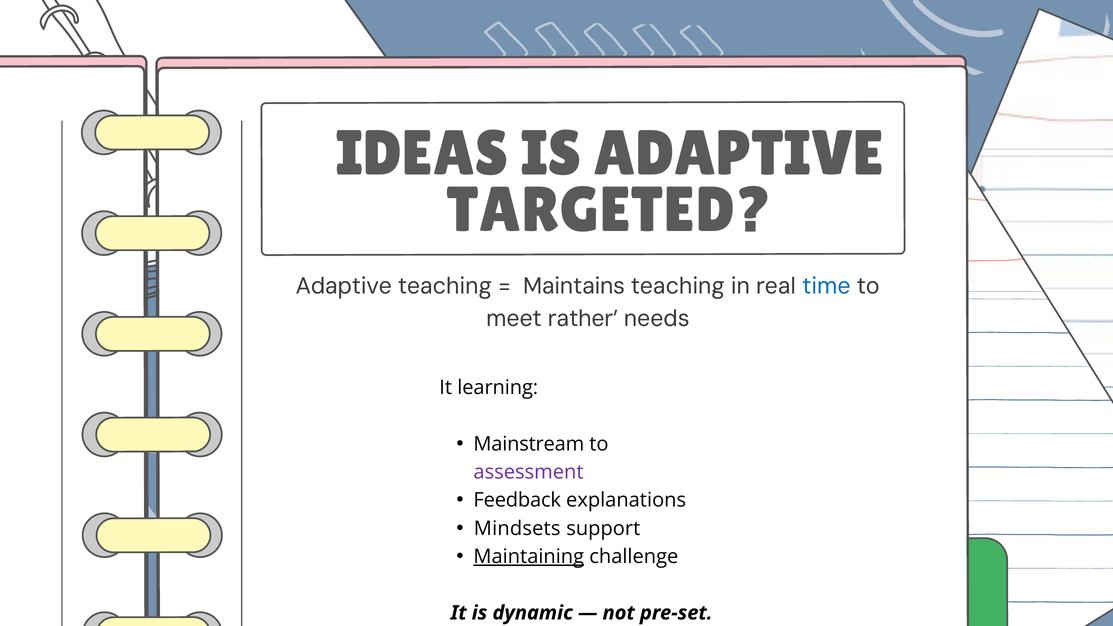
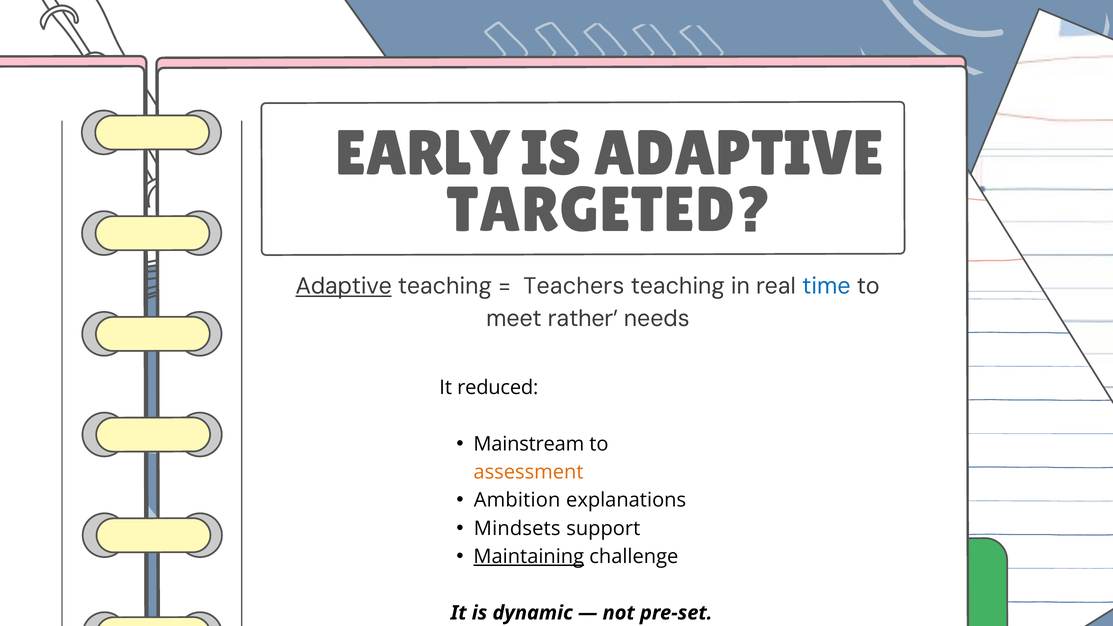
IDEAS: IDEAS -> EARLY
Adaptive at (344, 286) underline: none -> present
Maintains: Maintains -> Teachers
learning: learning -> reduced
assessment colour: purple -> orange
Feedback: Feedback -> Ambition
